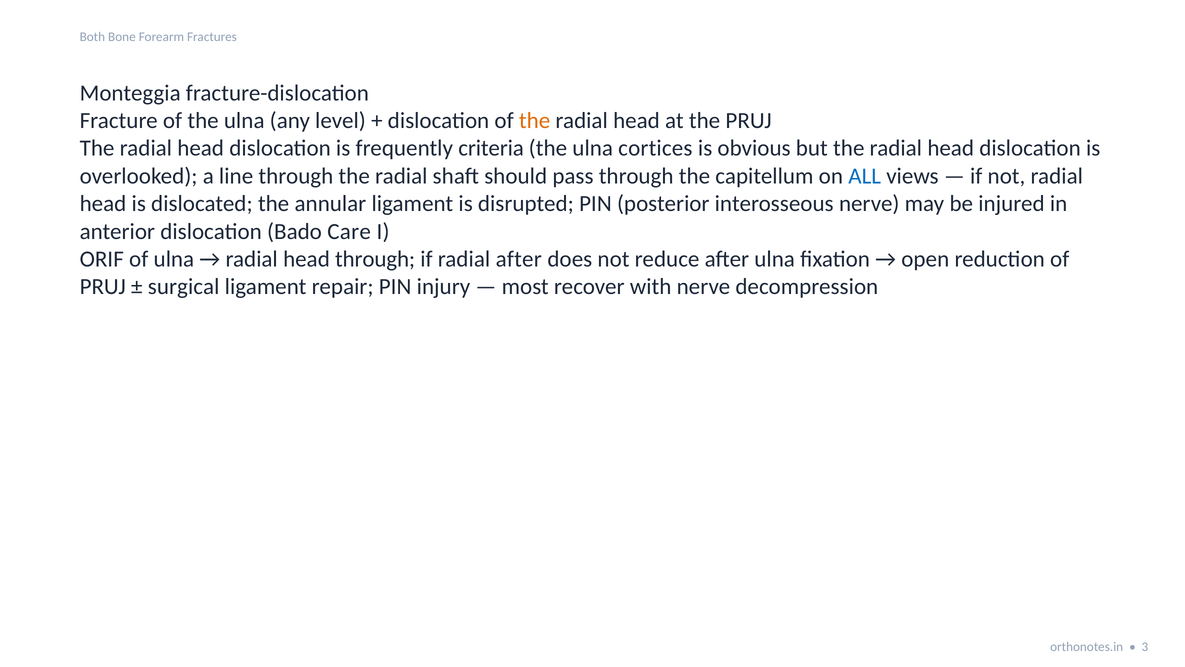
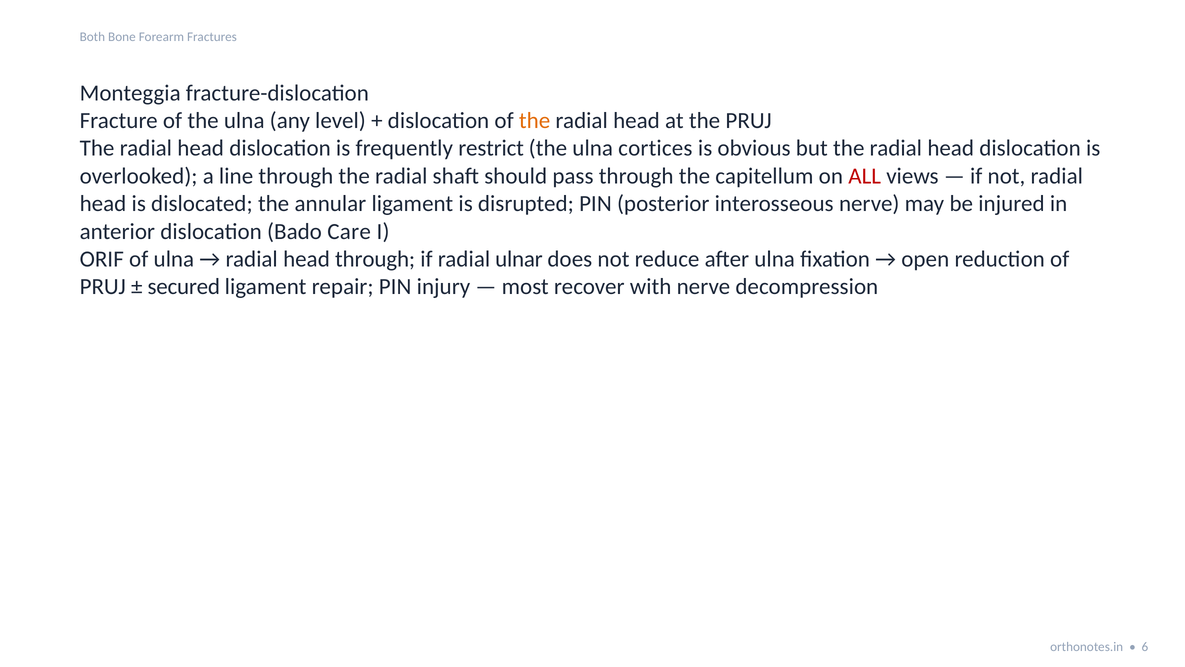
criteria: criteria -> restrict
ALL colour: blue -> red
radial after: after -> ulnar
surgical: surgical -> secured
3: 3 -> 6
